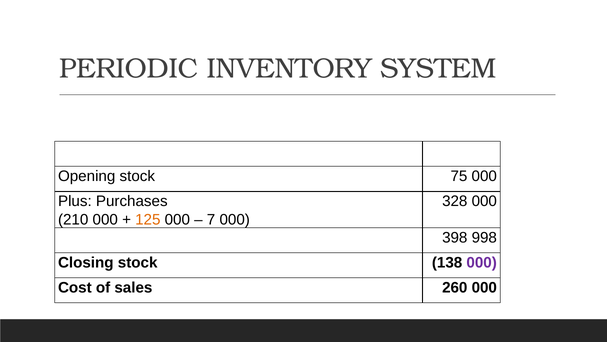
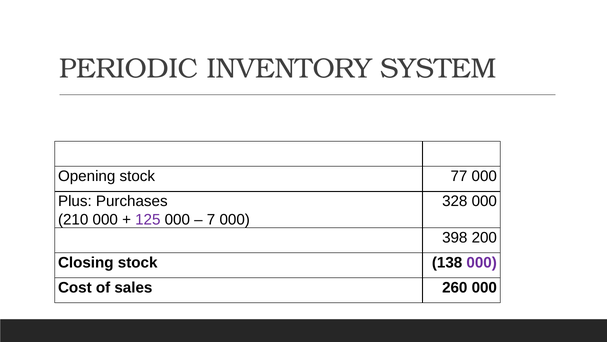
75: 75 -> 77
125 colour: orange -> purple
998: 998 -> 200
